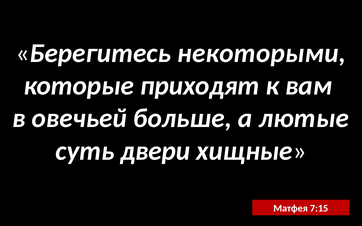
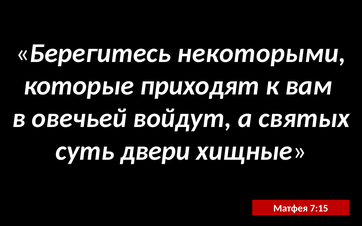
больше: больше -> войдут
лютые: лютые -> святых
